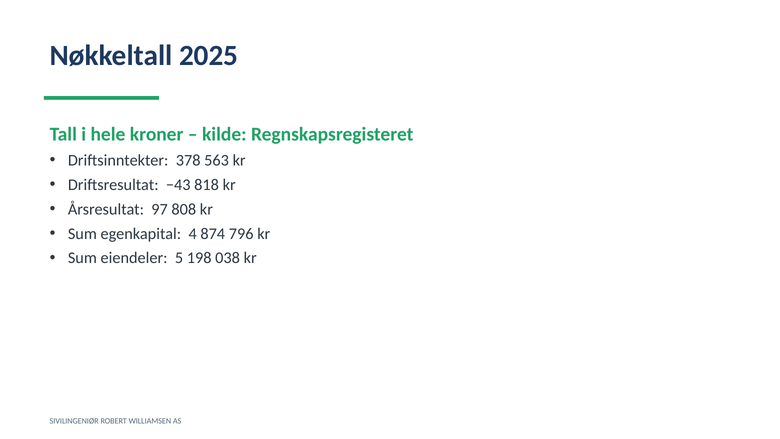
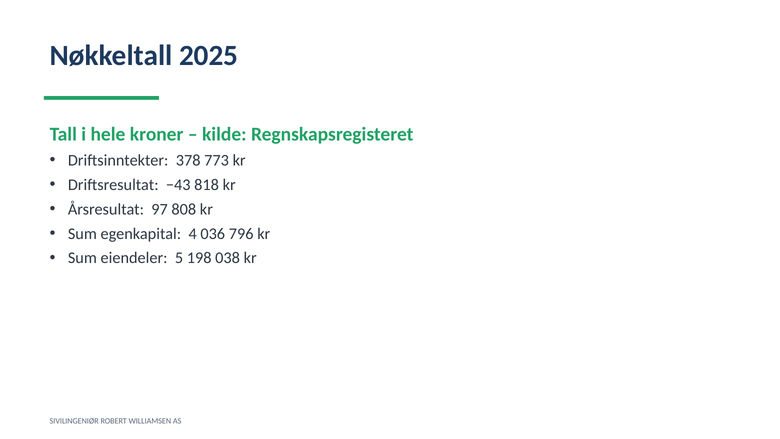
563: 563 -> 773
874: 874 -> 036
